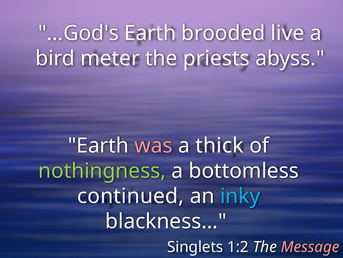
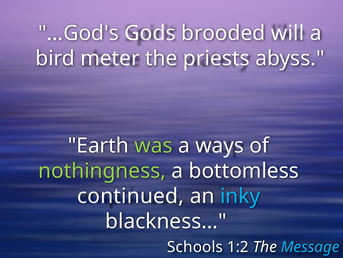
…God's Earth: Earth -> Gods
live: live -> will
was colour: pink -> light green
thick: thick -> ways
Singlets: Singlets -> Schools
Message colour: pink -> light blue
